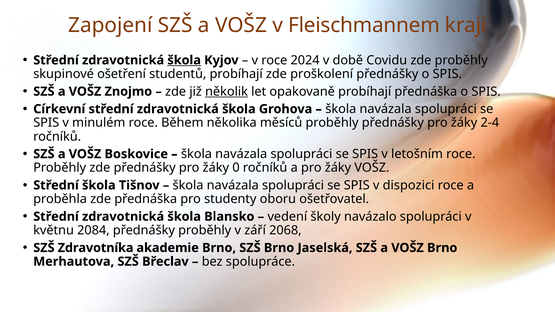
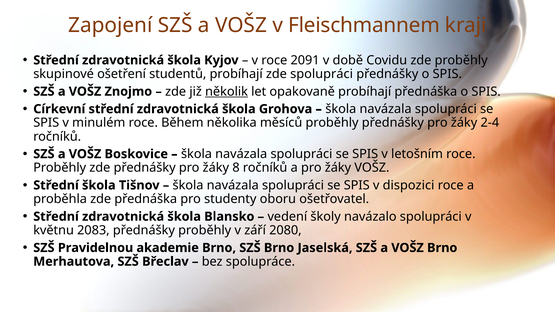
škola at (184, 60) underline: present -> none
2024: 2024 -> 2091
zde proškolení: proškolení -> spolupráci
0: 0 -> 8
2084: 2084 -> 2083
2068: 2068 -> 2080
Zdravotníka: Zdravotníka -> Pravidelnou
